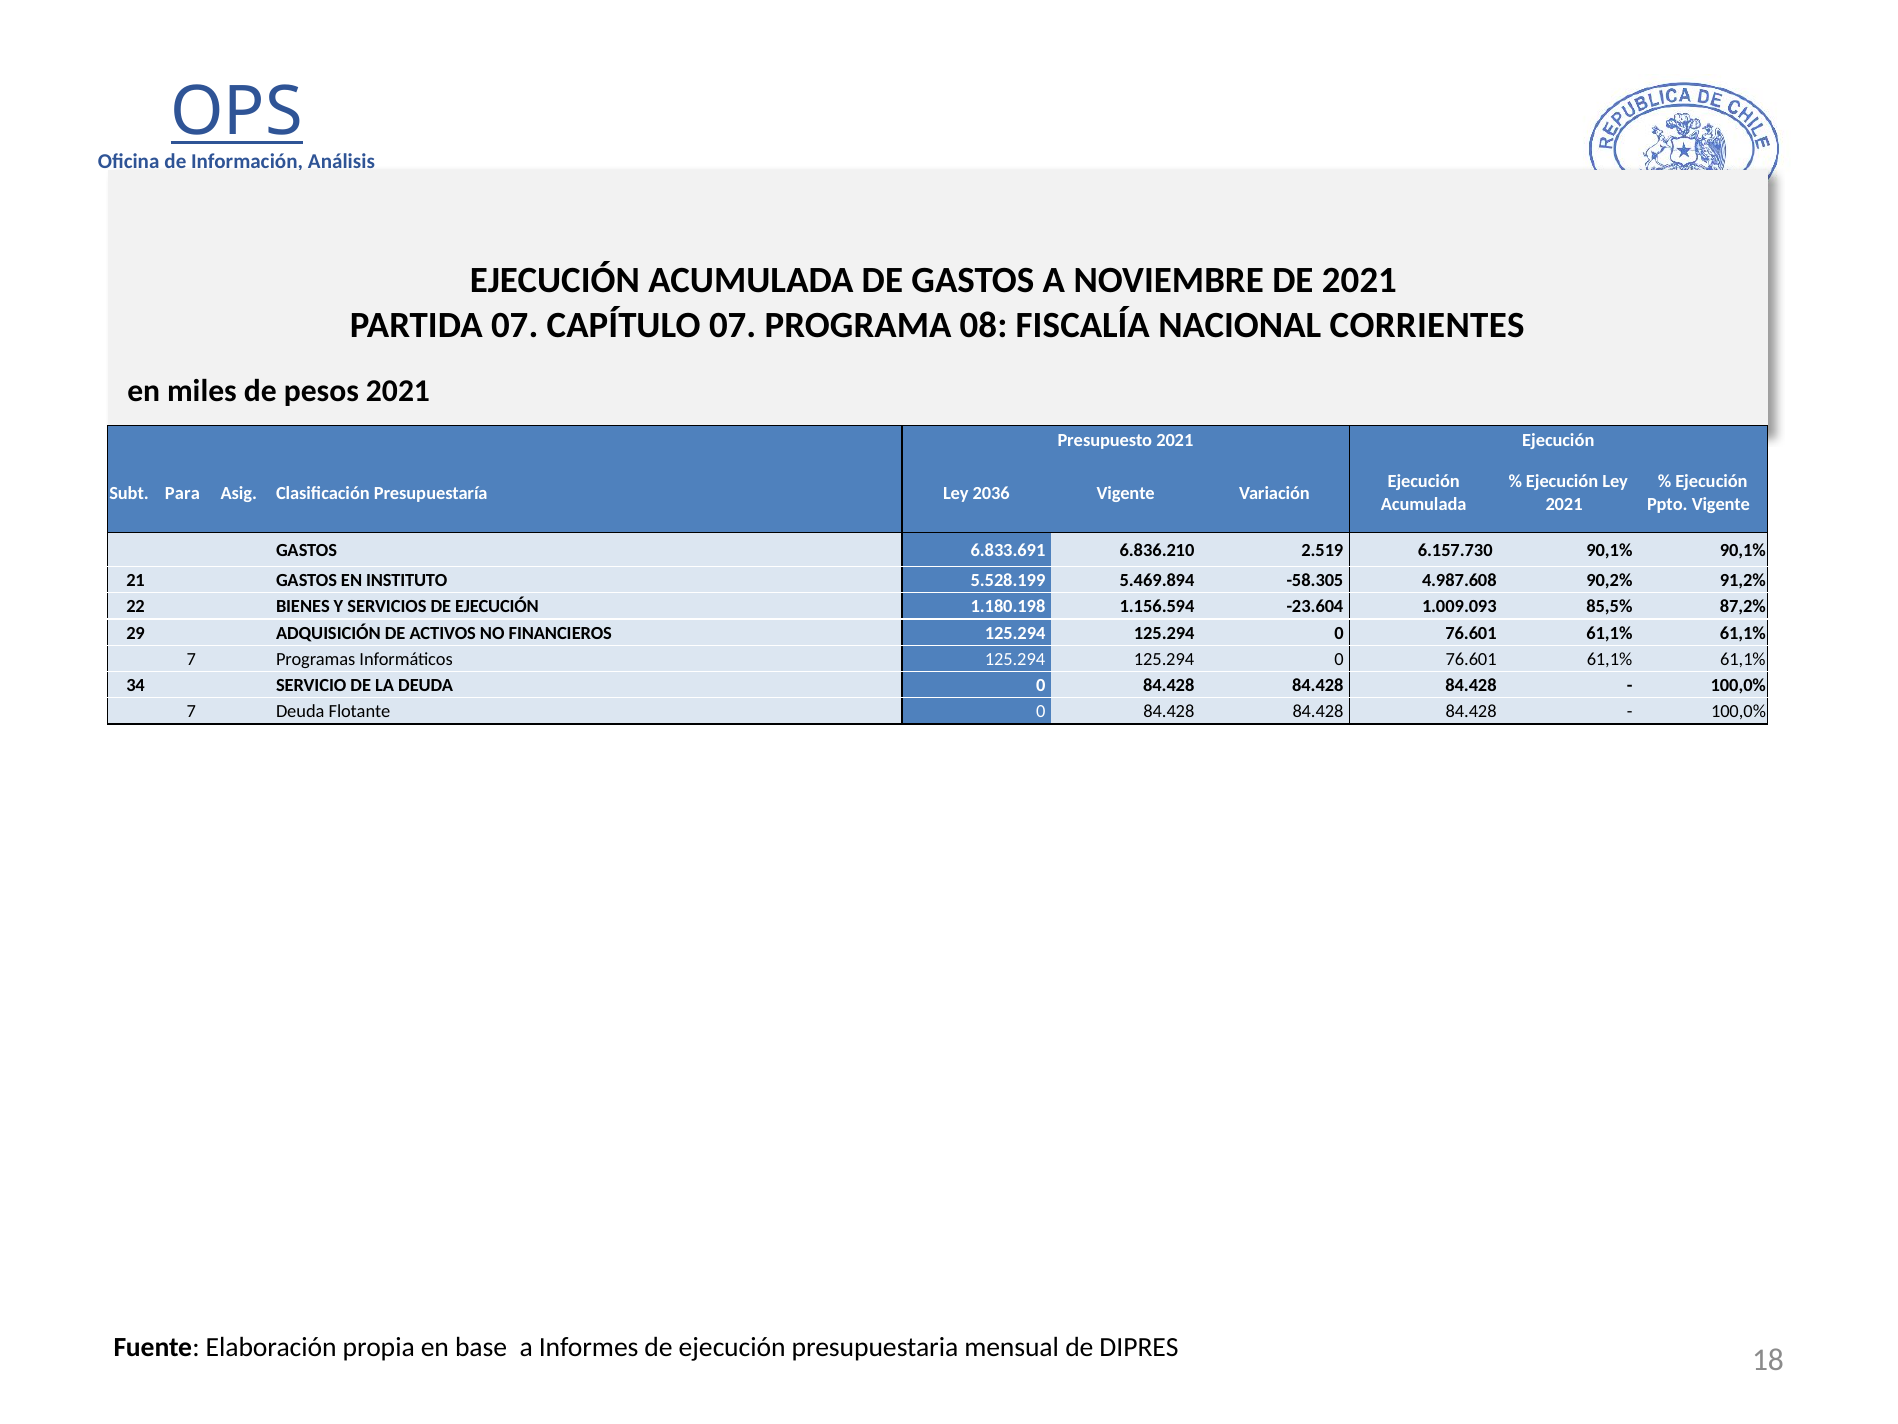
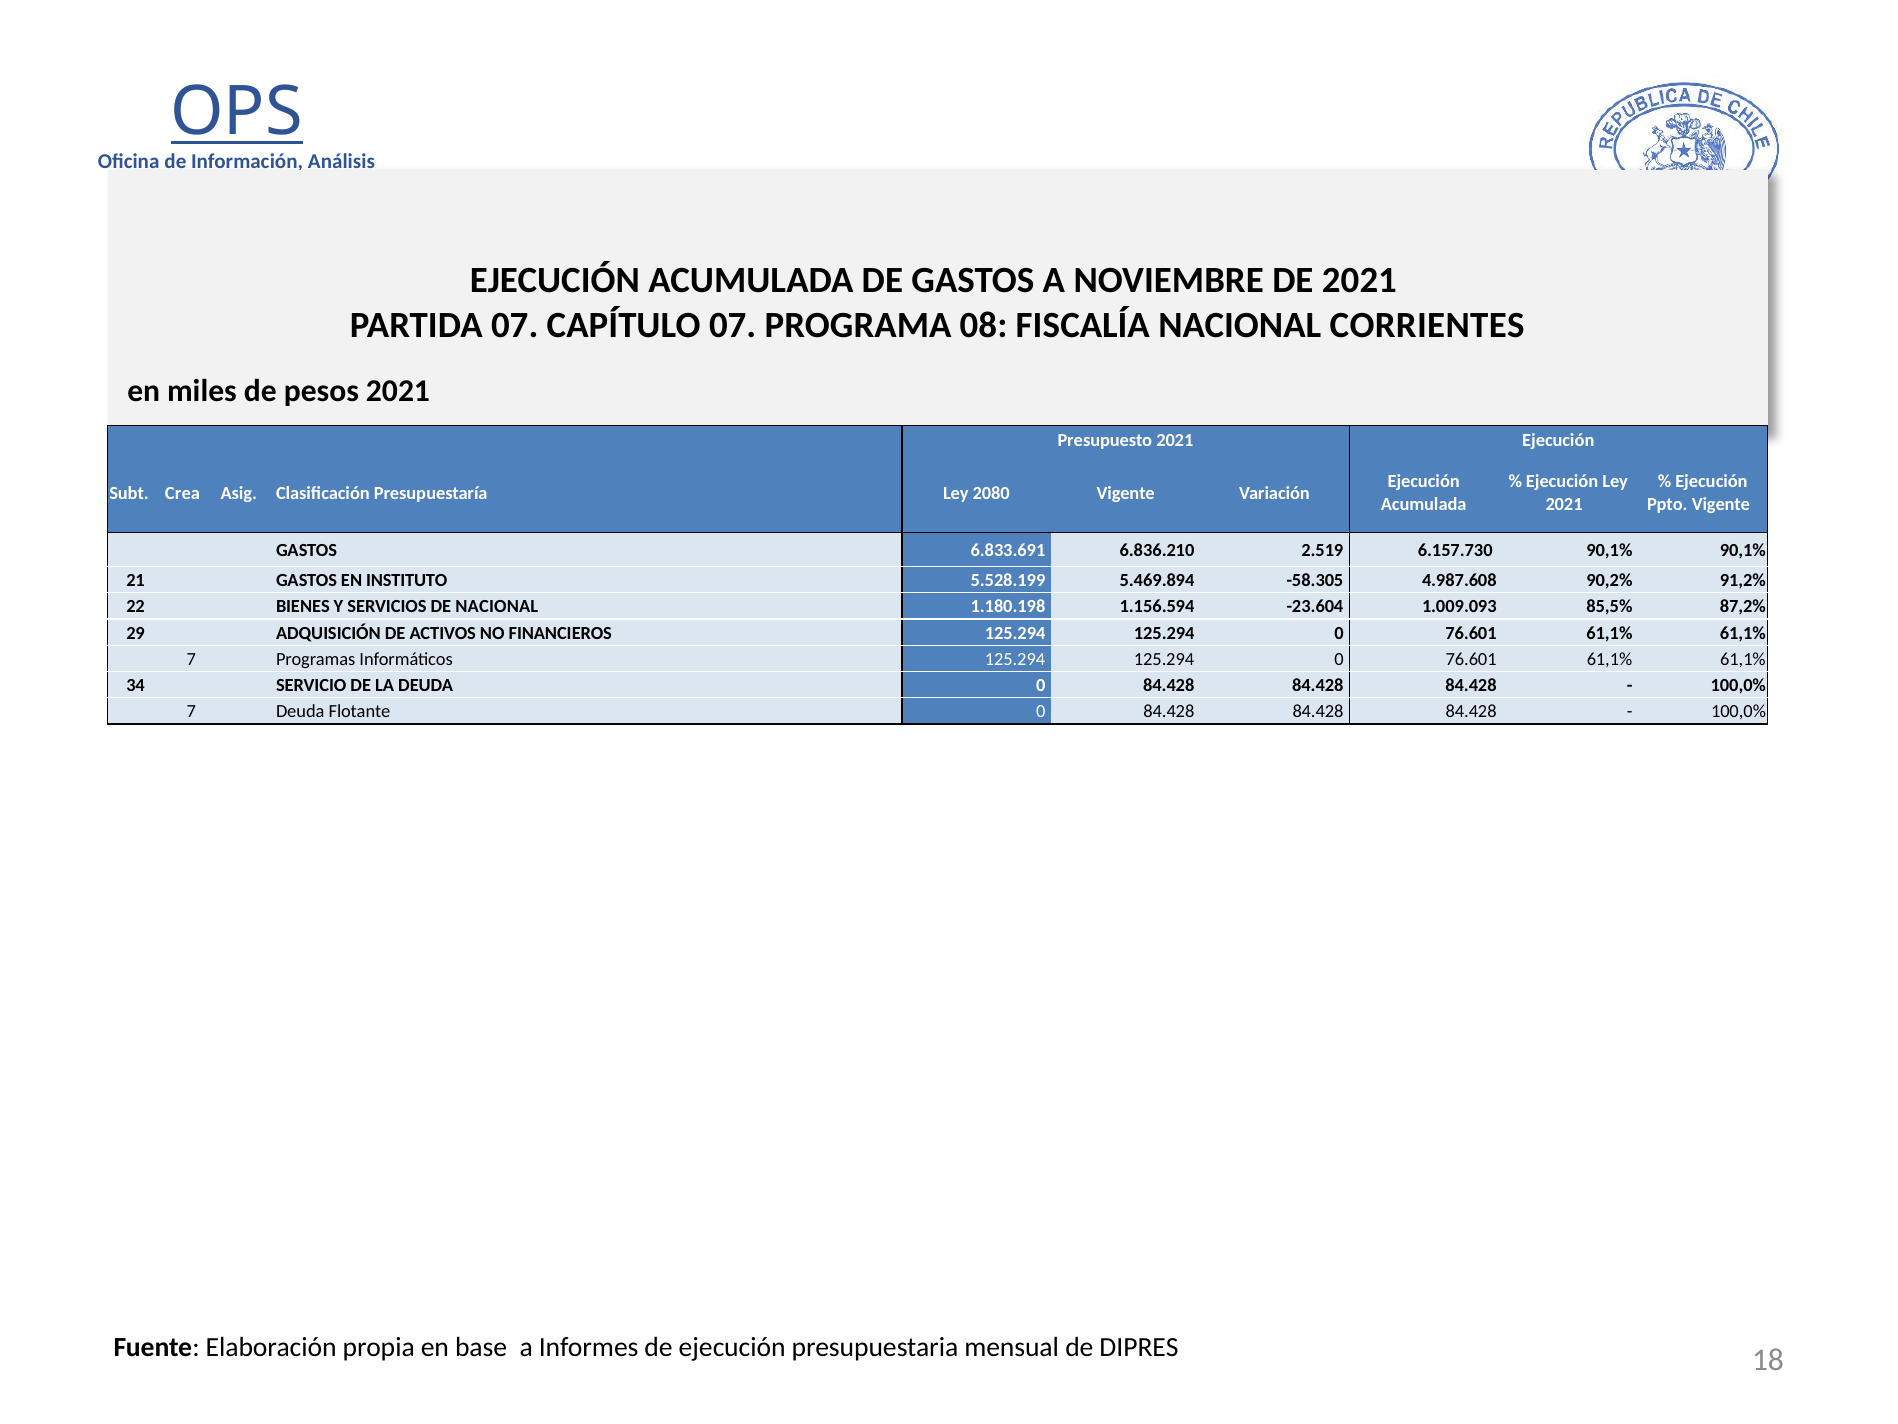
Para: Para -> Crea
2036: 2036 -> 2080
SERVICIOS DE EJECUCIÓN: EJECUCIÓN -> NACIONAL
